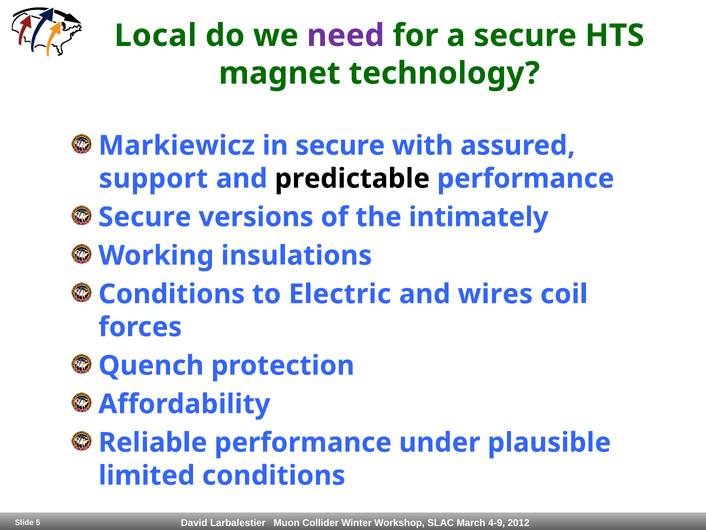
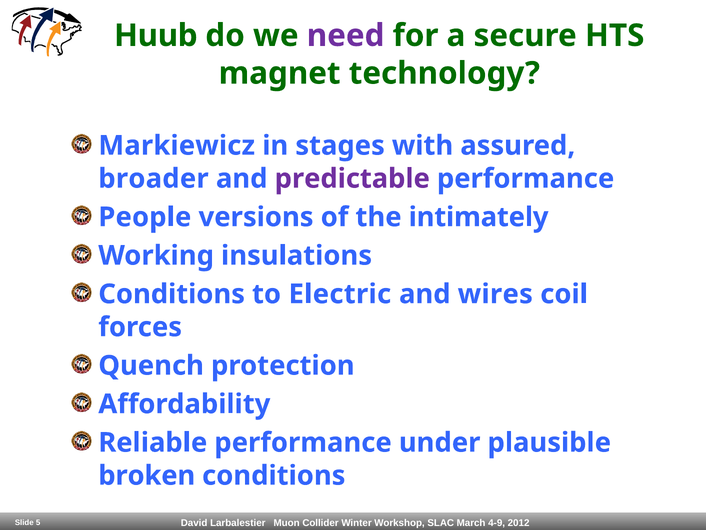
Local: Local -> Huub
in secure: secure -> stages
support: support -> broader
predictable colour: black -> purple
Secure at (145, 217): Secure -> People
limited: limited -> broken
